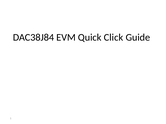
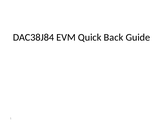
Click: Click -> Back
